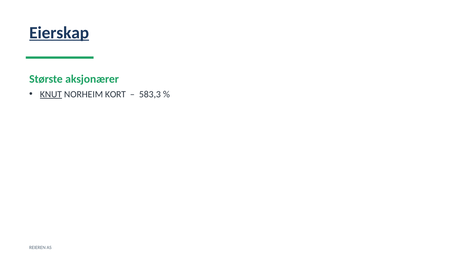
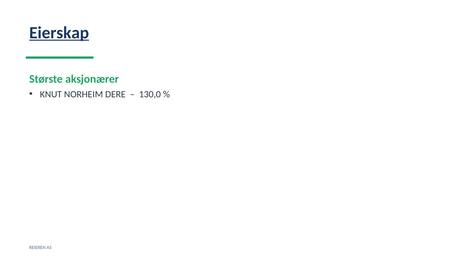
KNUT underline: present -> none
KORT: KORT -> DERE
583,3: 583,3 -> 130,0
